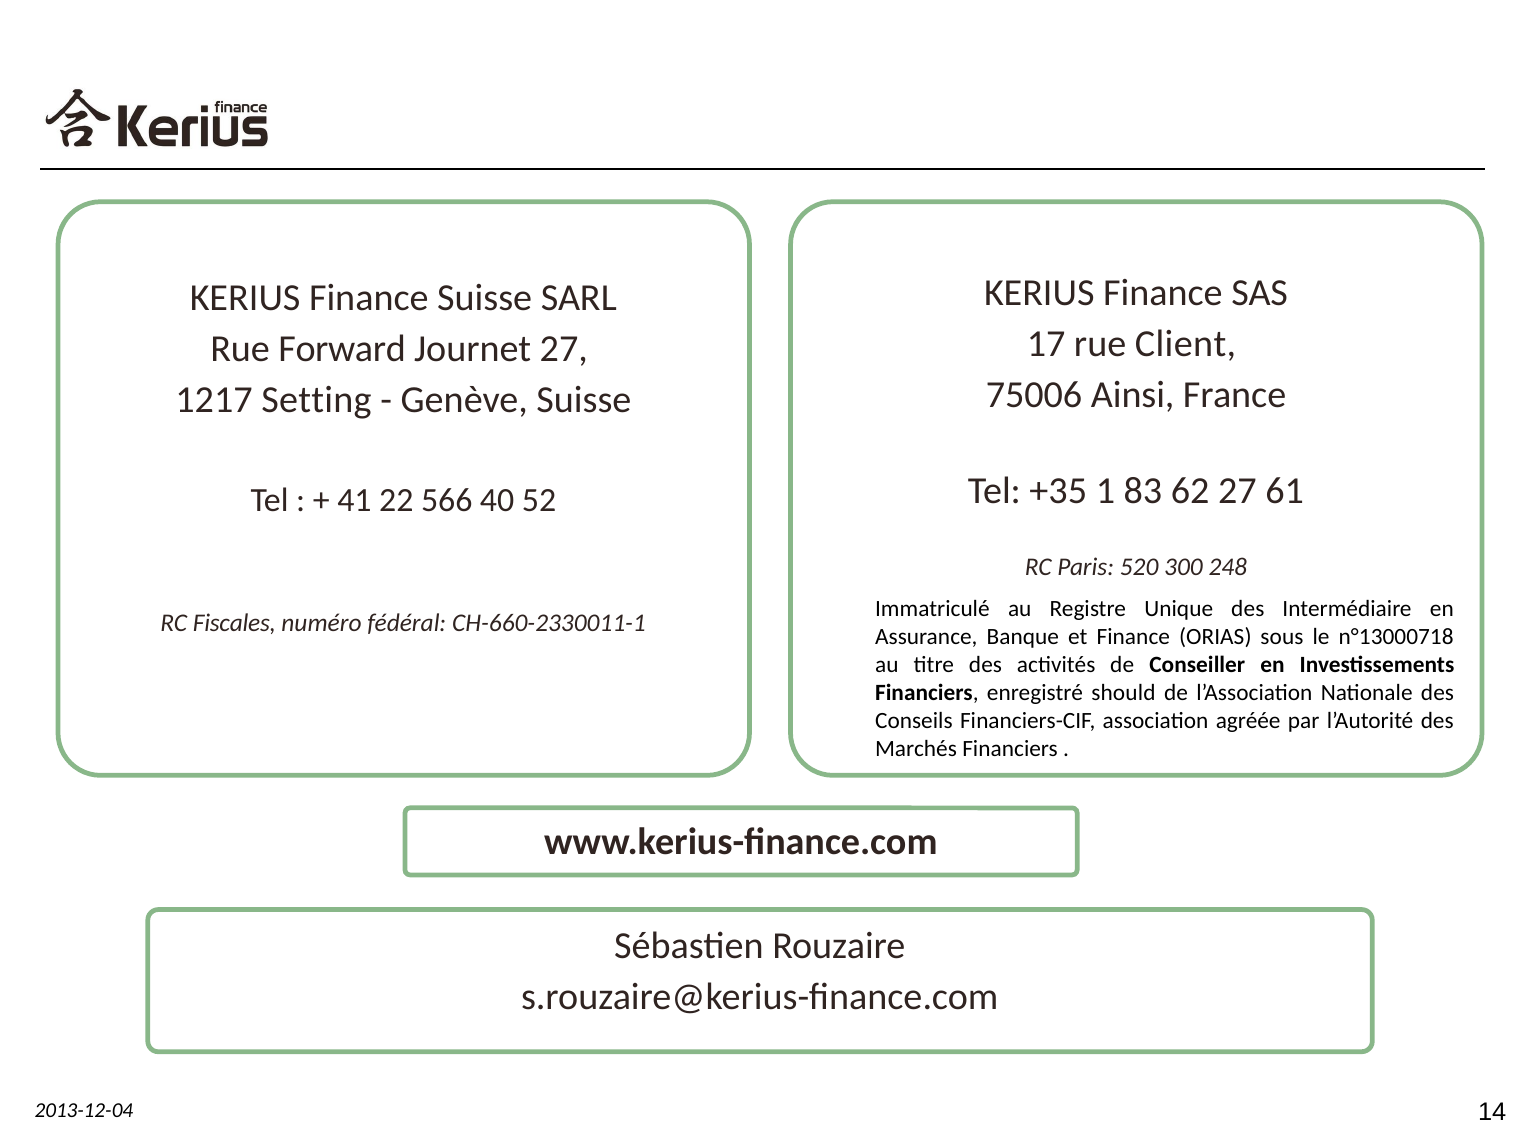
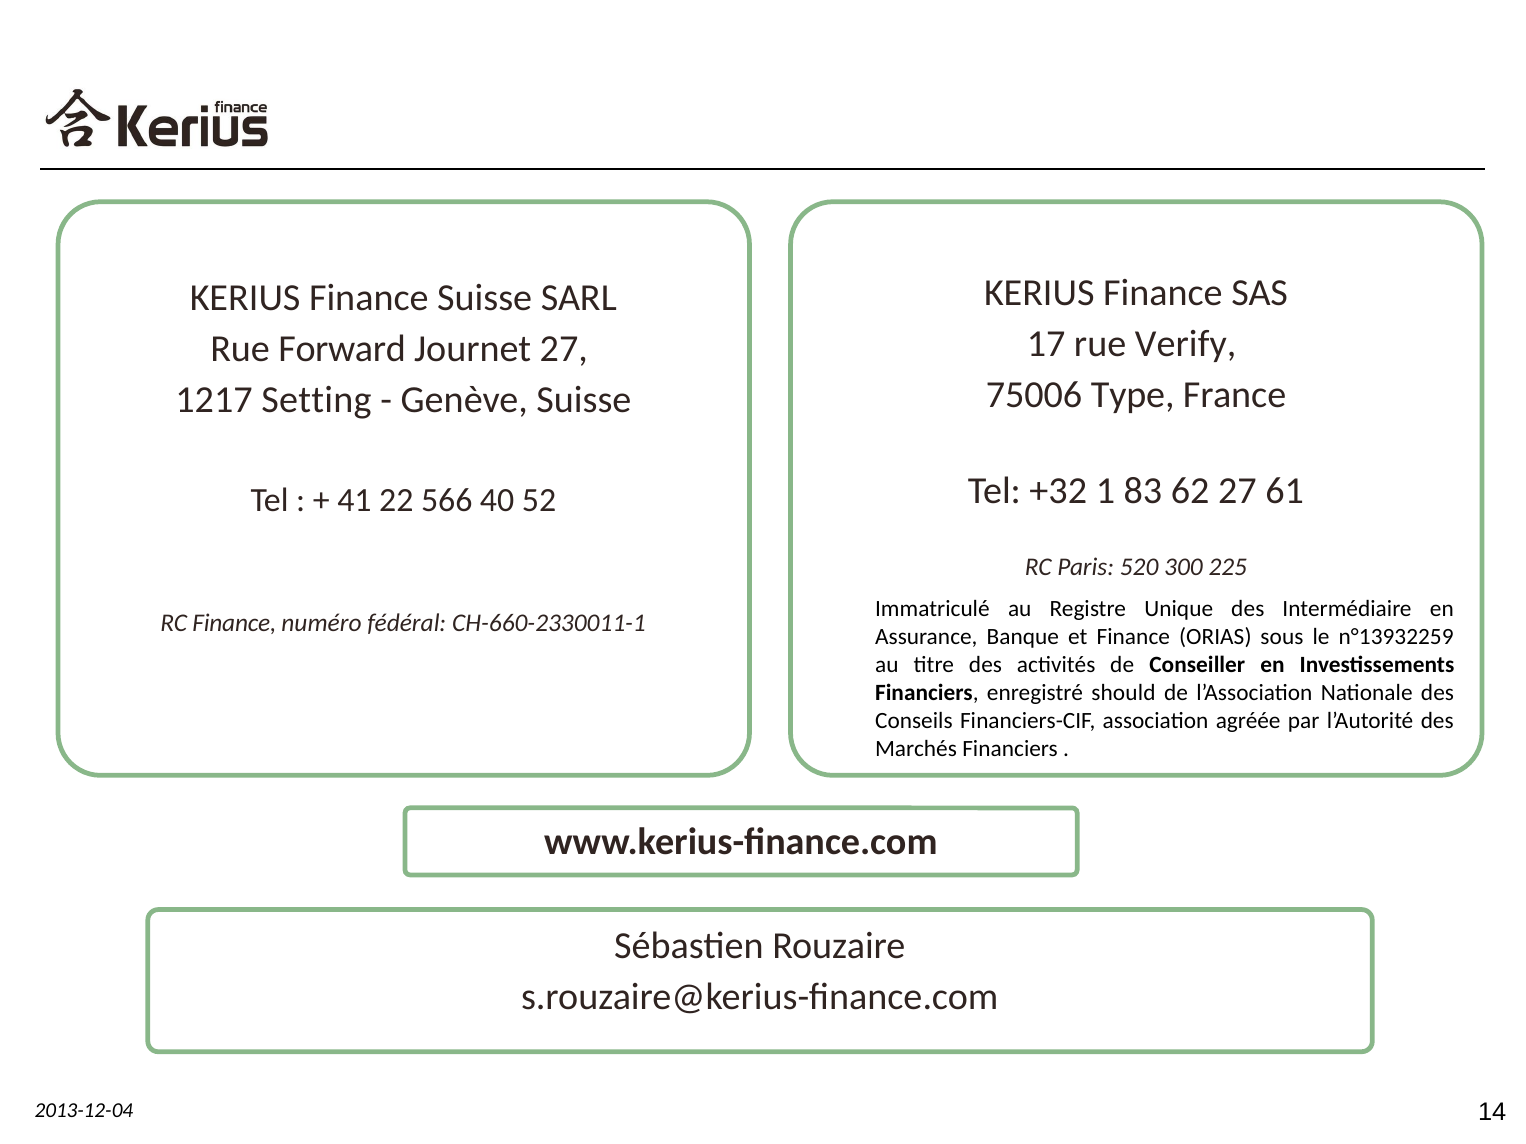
Client: Client -> Verify
Ainsi: Ainsi -> Type
+35: +35 -> +32
248: 248 -> 225
RC Fiscales: Fiscales -> Finance
n°13000718: n°13000718 -> n°13932259
